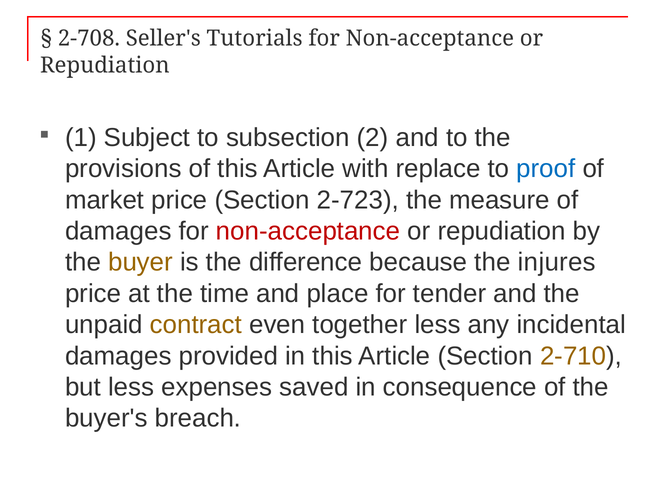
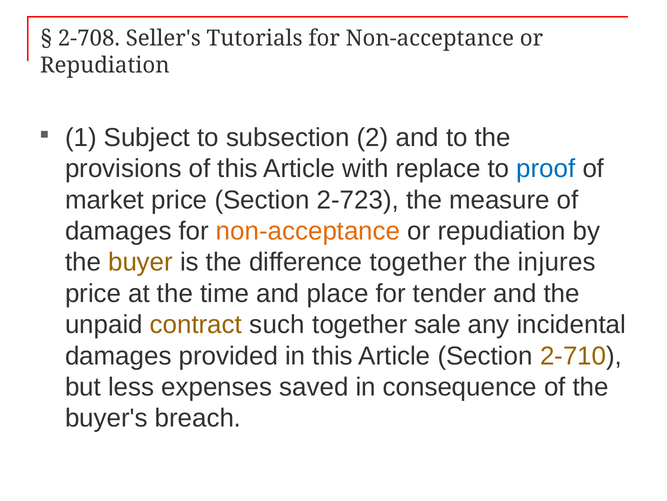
non-acceptance at (308, 231) colour: red -> orange
difference because: because -> together
even: even -> such
together less: less -> sale
